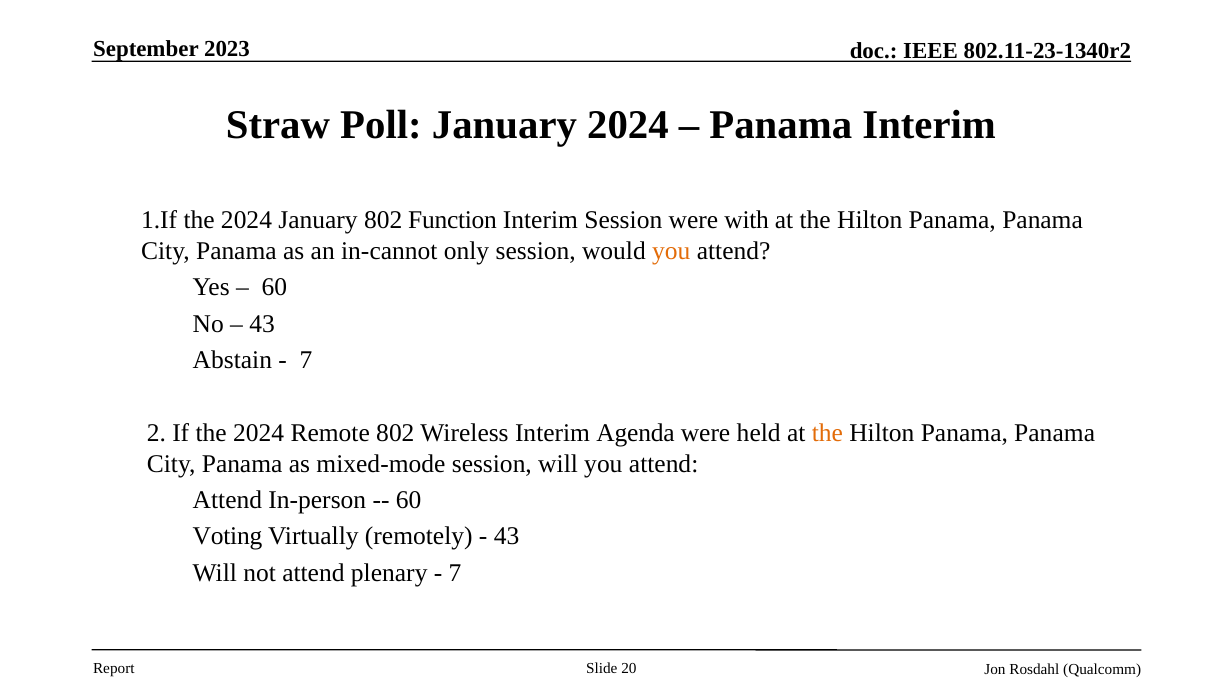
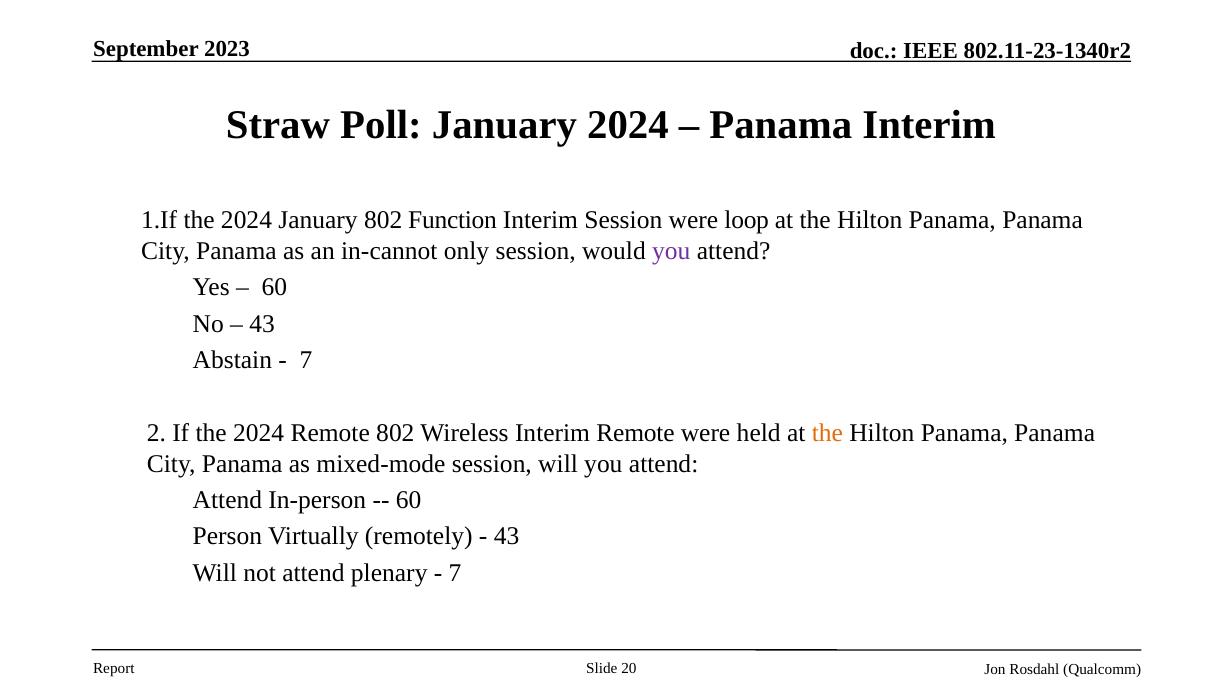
with: with -> loop
you at (671, 251) colour: orange -> purple
Interim Agenda: Agenda -> Remote
Voting: Voting -> Person
